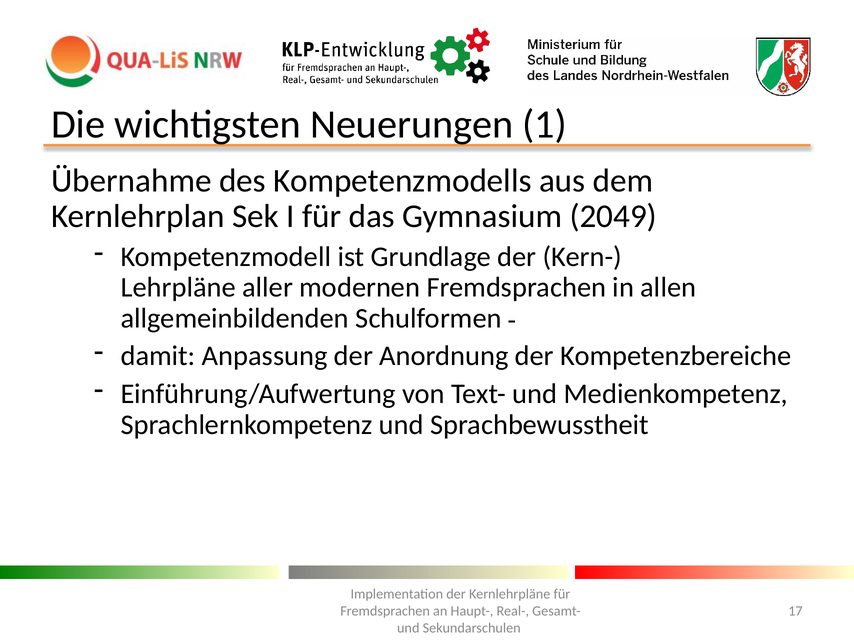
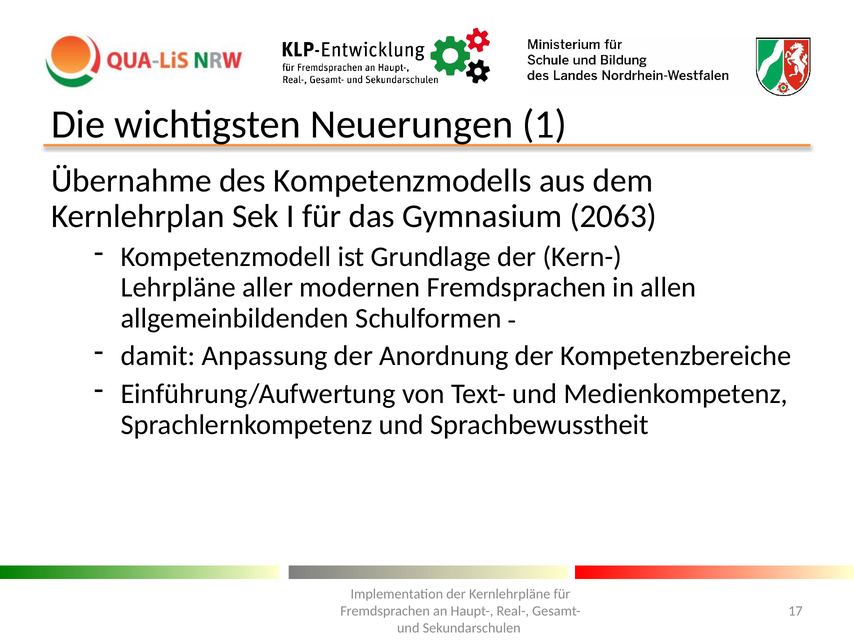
2049: 2049 -> 2063
